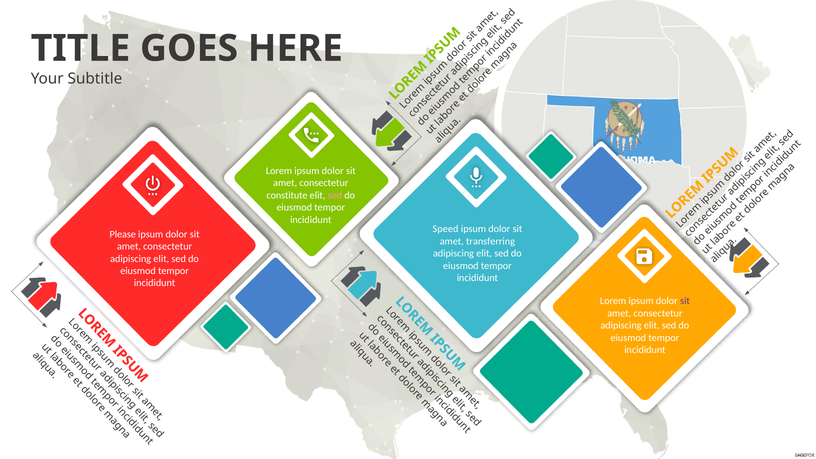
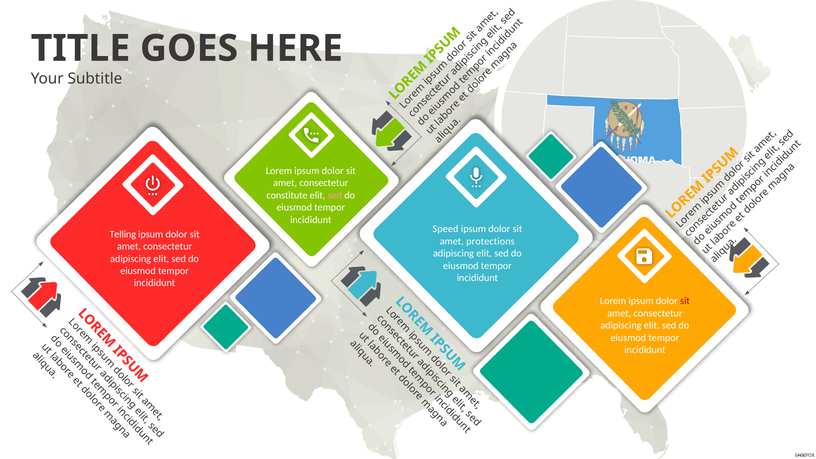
Please: Please -> Telling
transferring: transferring -> protections
sit at (685, 301) colour: purple -> red
